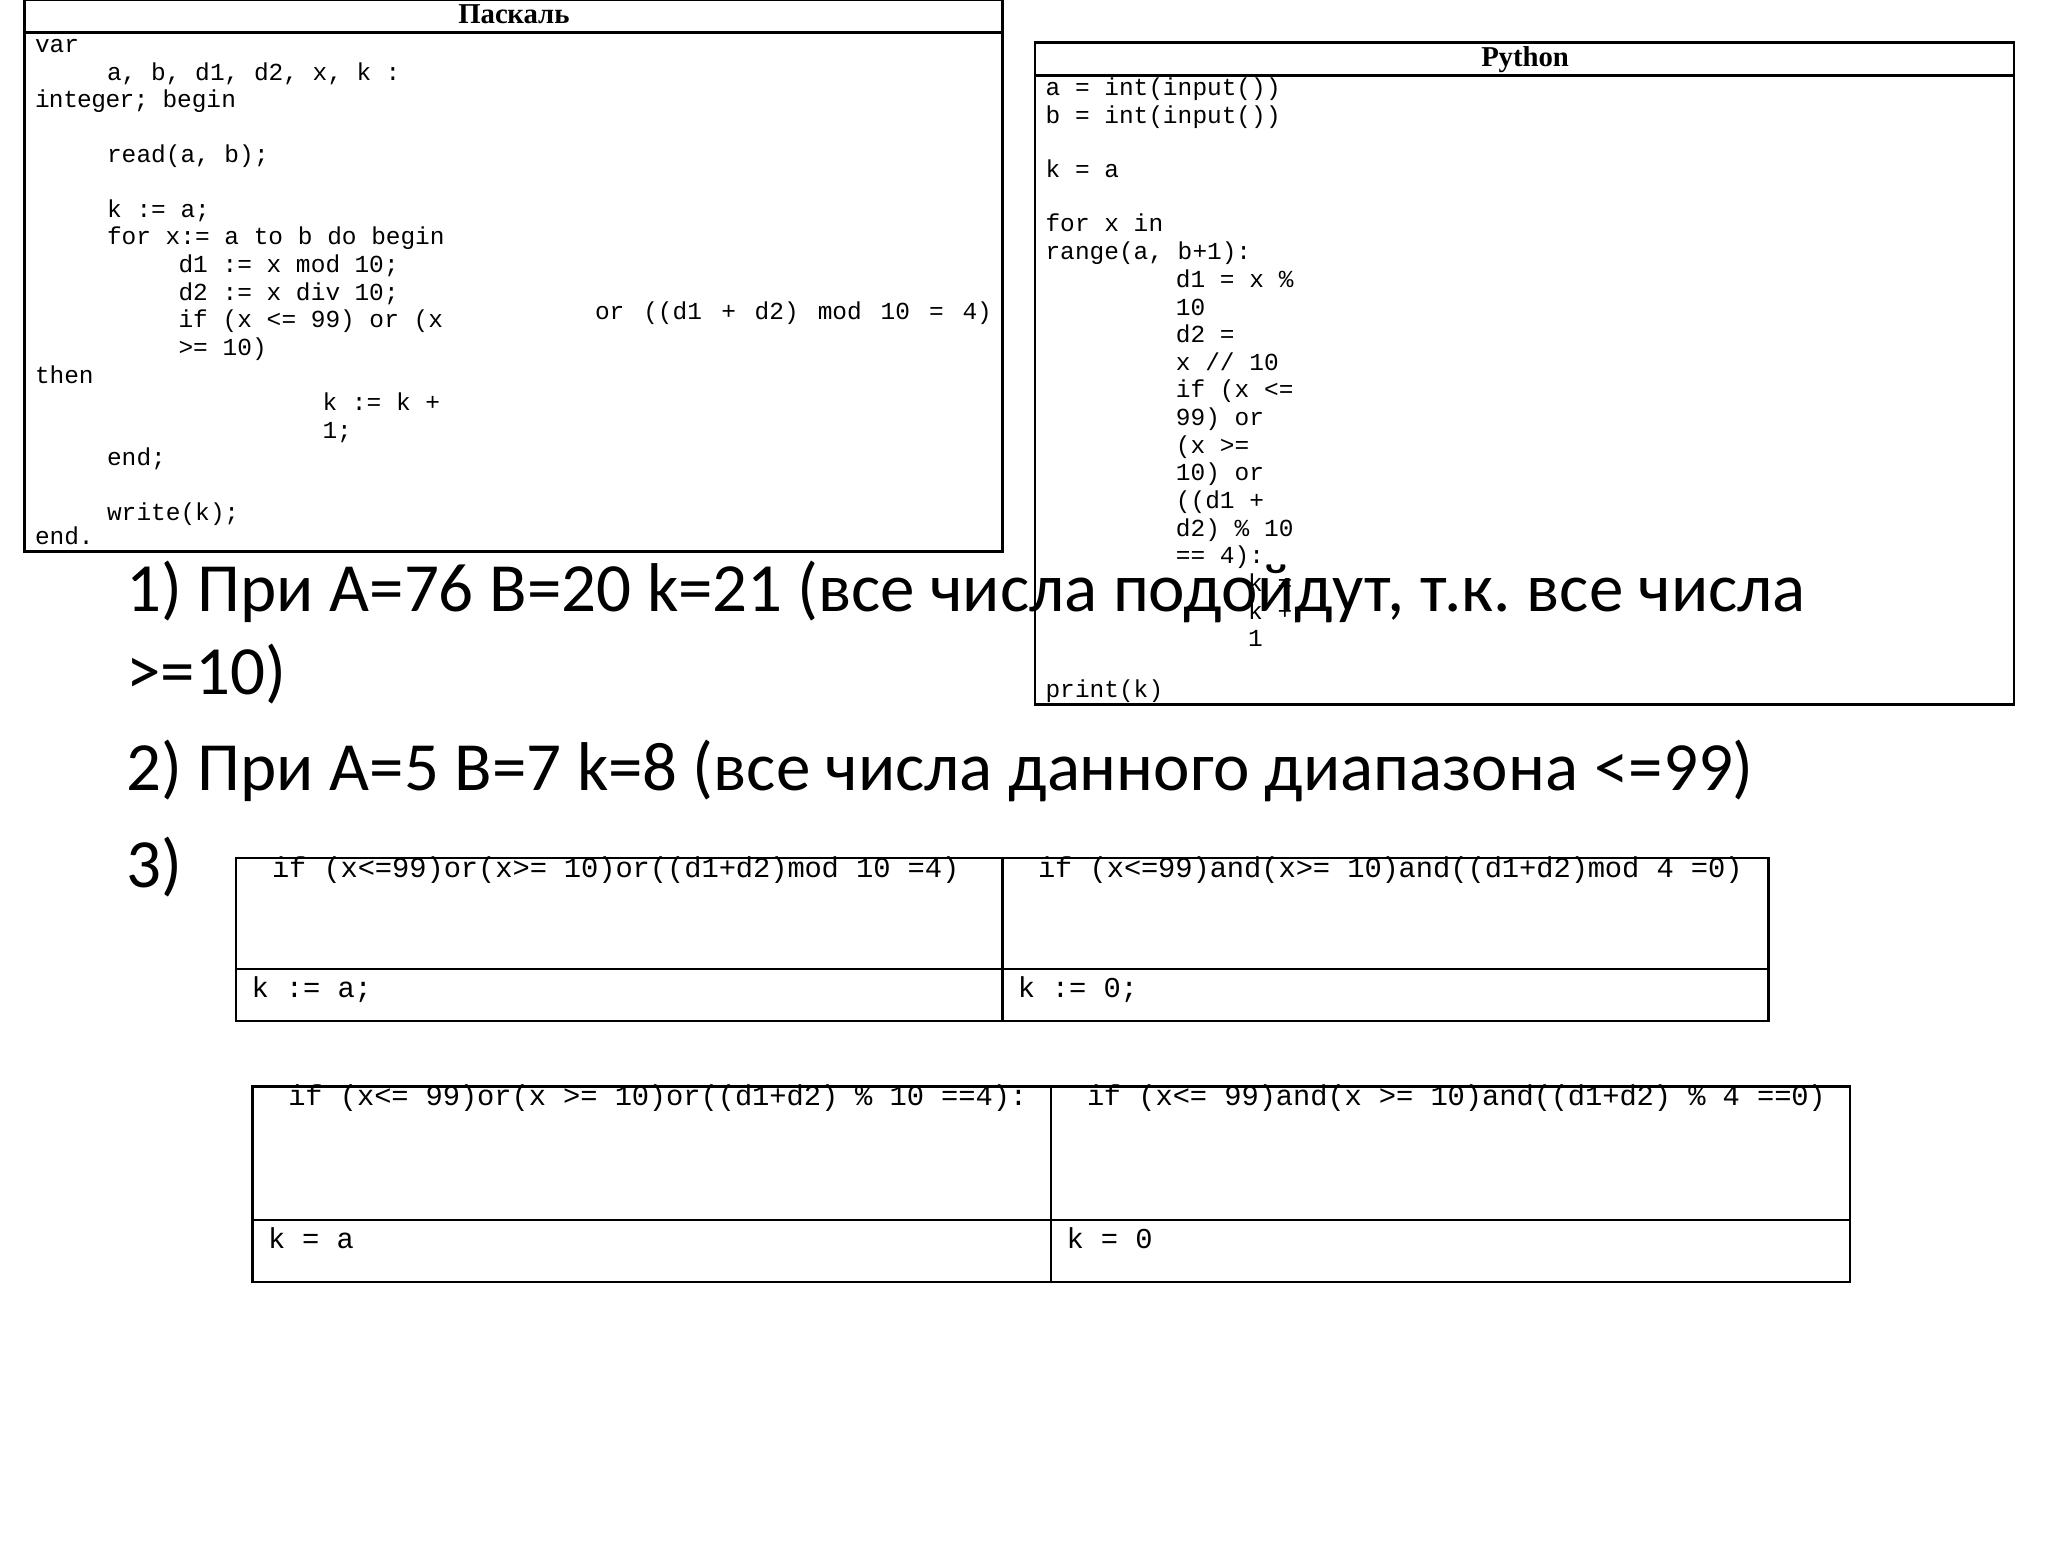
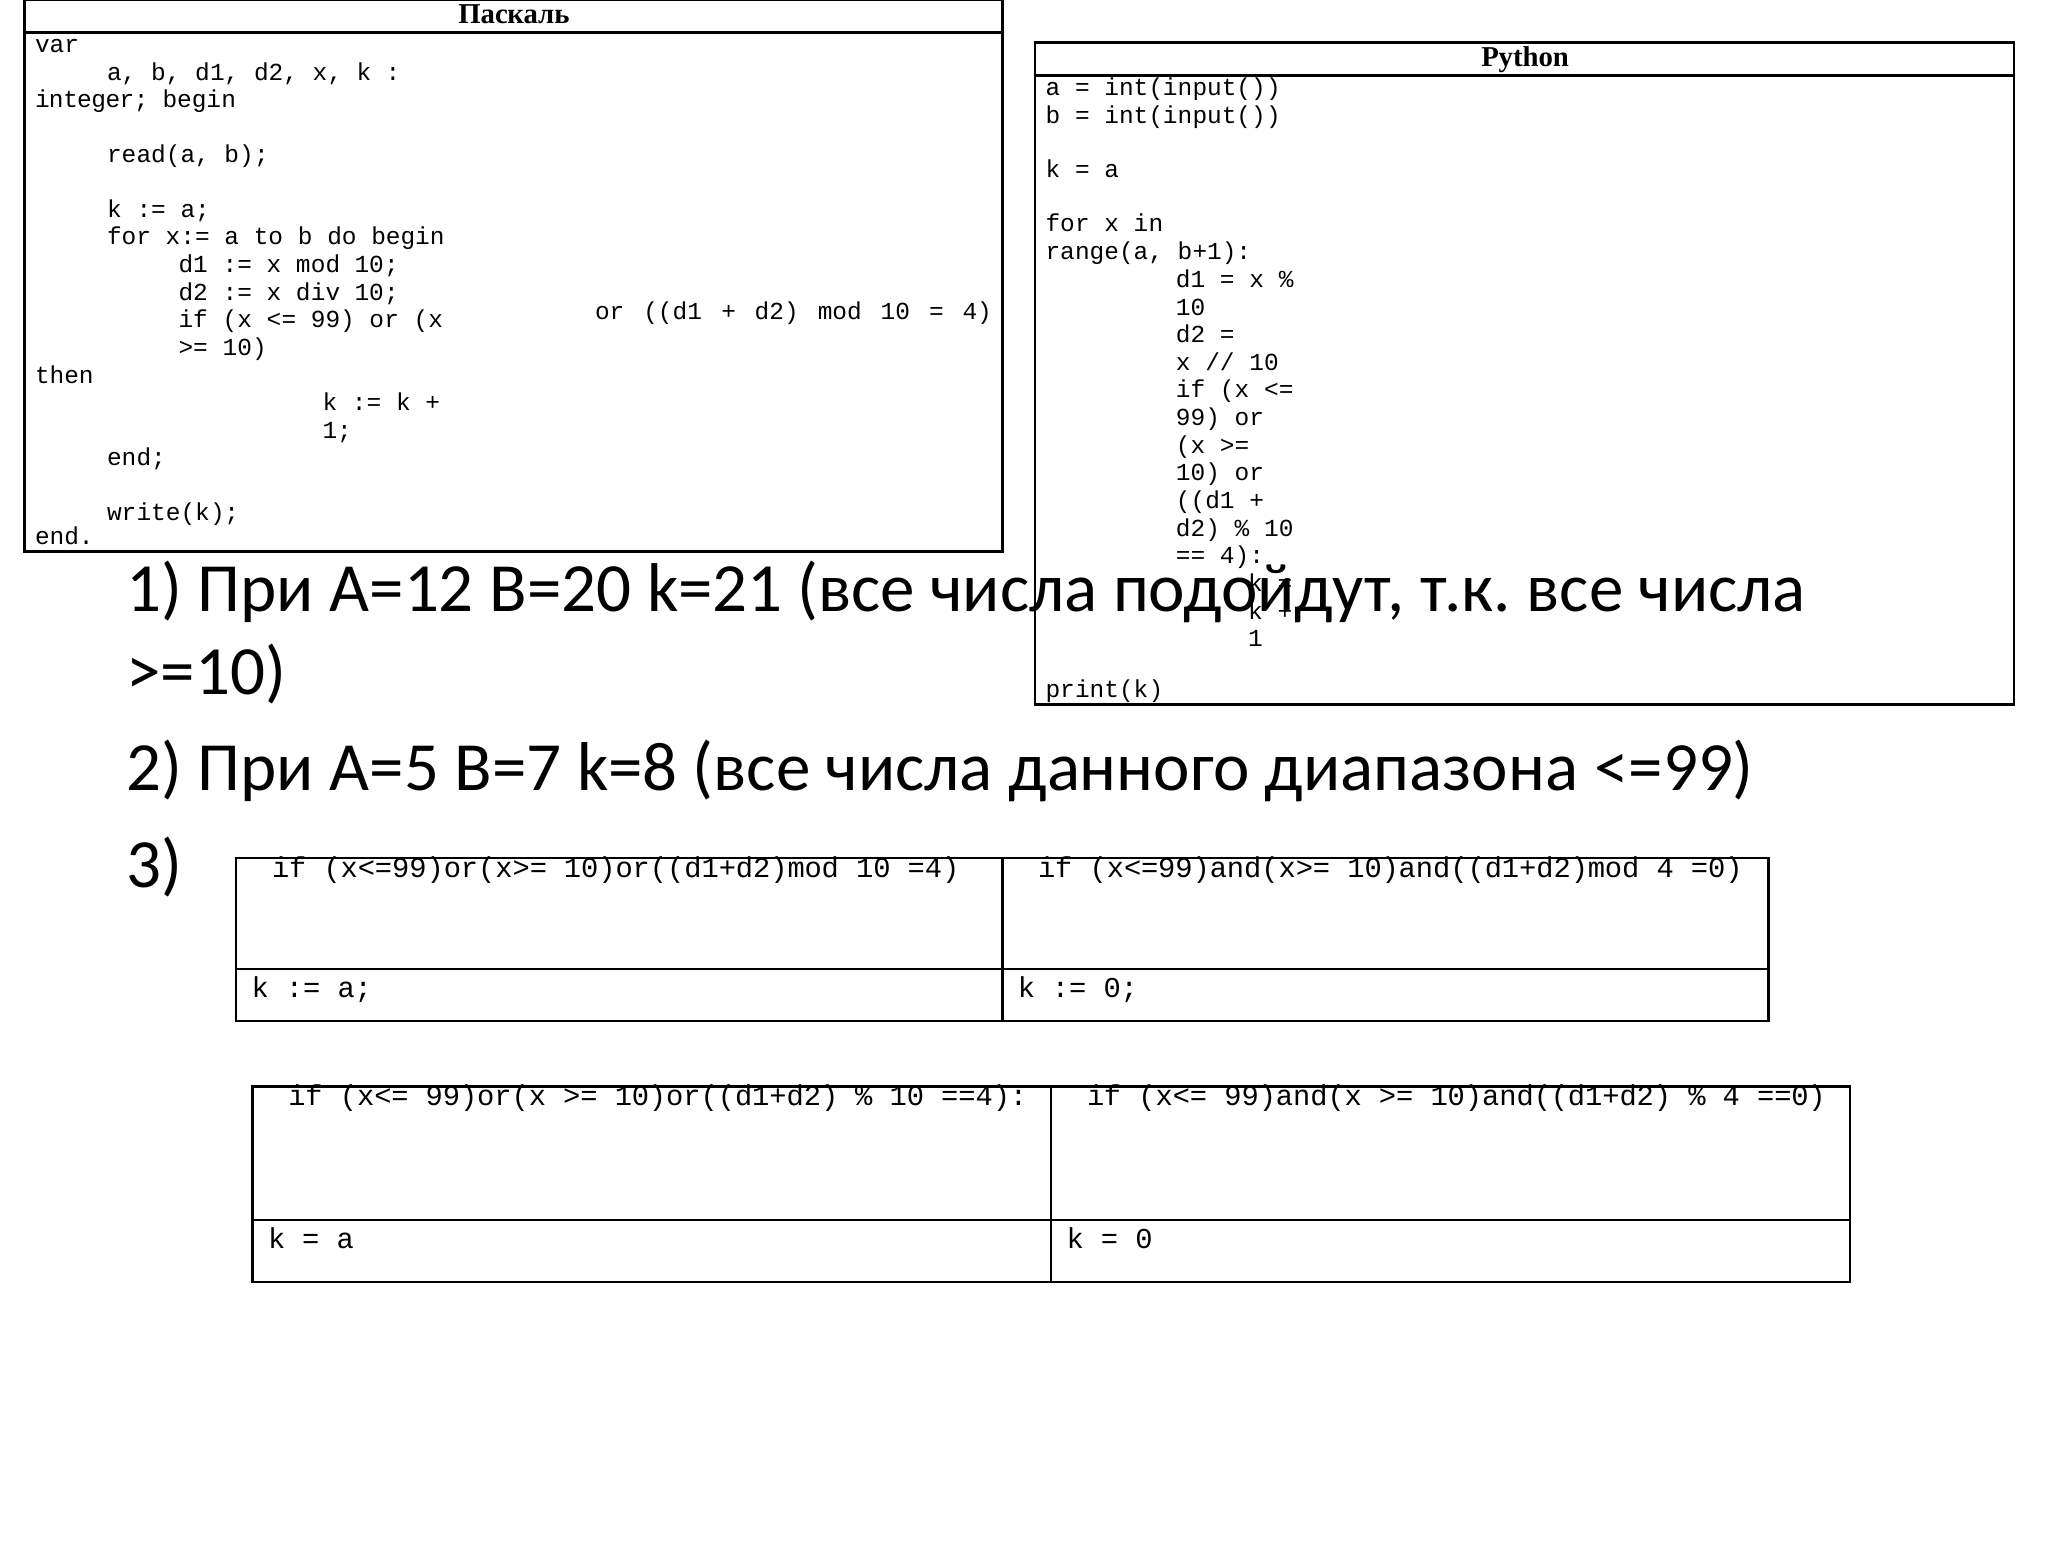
А=76: А=76 -> А=12
